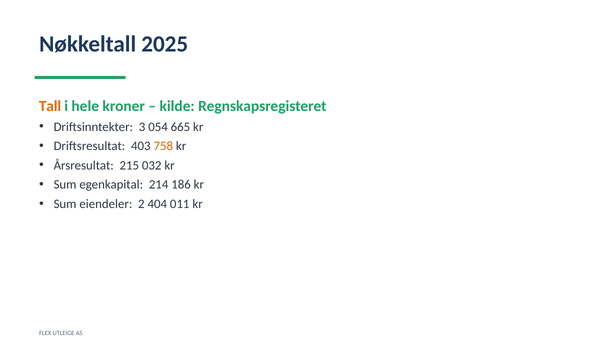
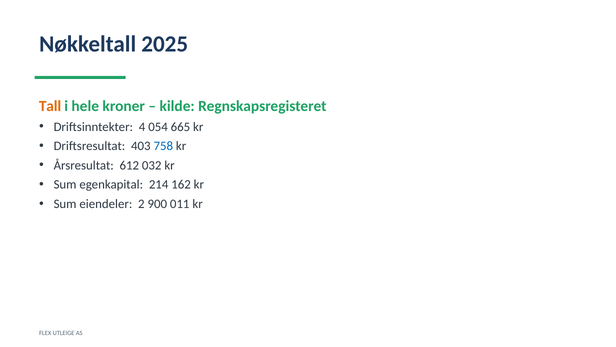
3: 3 -> 4
758 colour: orange -> blue
215: 215 -> 612
186: 186 -> 162
404: 404 -> 900
